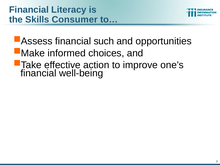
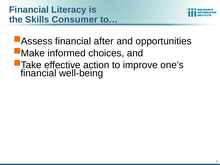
such: such -> after
